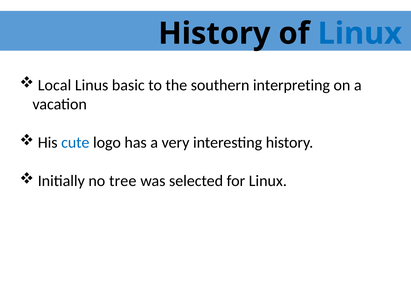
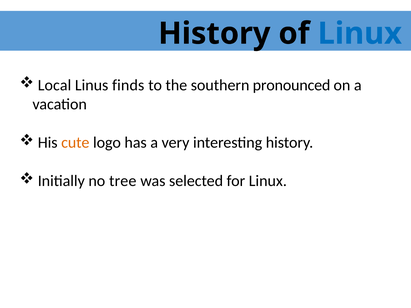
basic: basic -> finds
interpreting: interpreting -> pronounced
cute colour: blue -> orange
